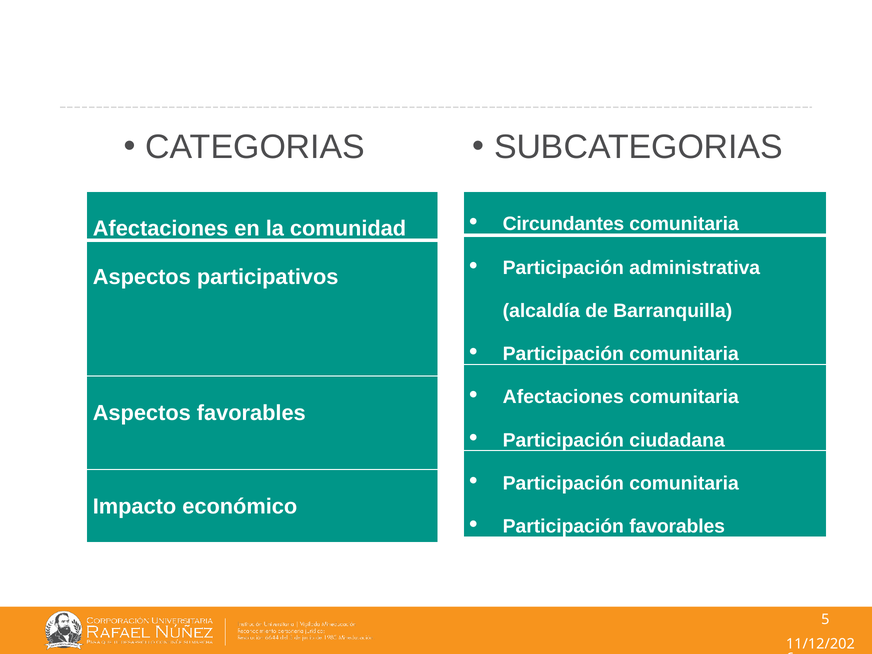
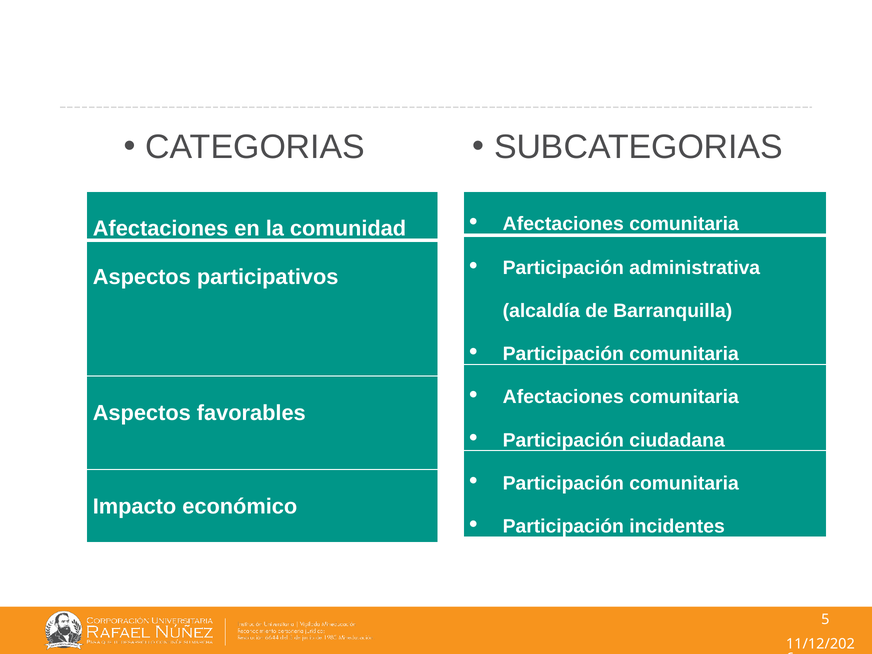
Circundantes at (563, 224): Circundantes -> Afectaciones
Participación favorables: favorables -> incidentes
